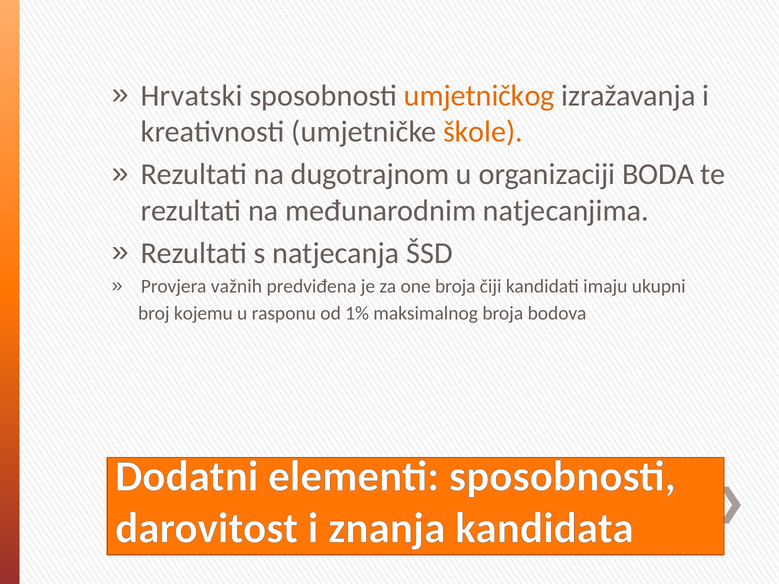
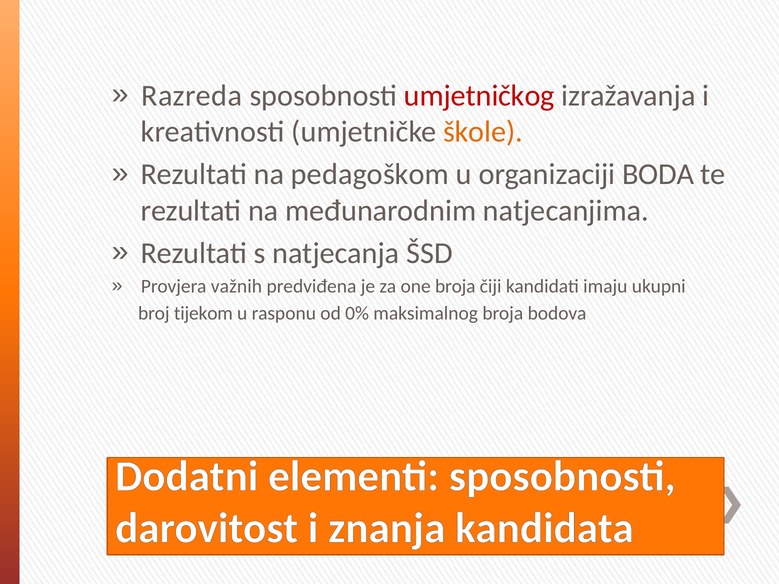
Hrvatski: Hrvatski -> Razreda
umjetničkog colour: orange -> red
dugotrajnom: dugotrajnom -> pedagoškom
kojemu: kojemu -> tijekom
1%: 1% -> 0%
